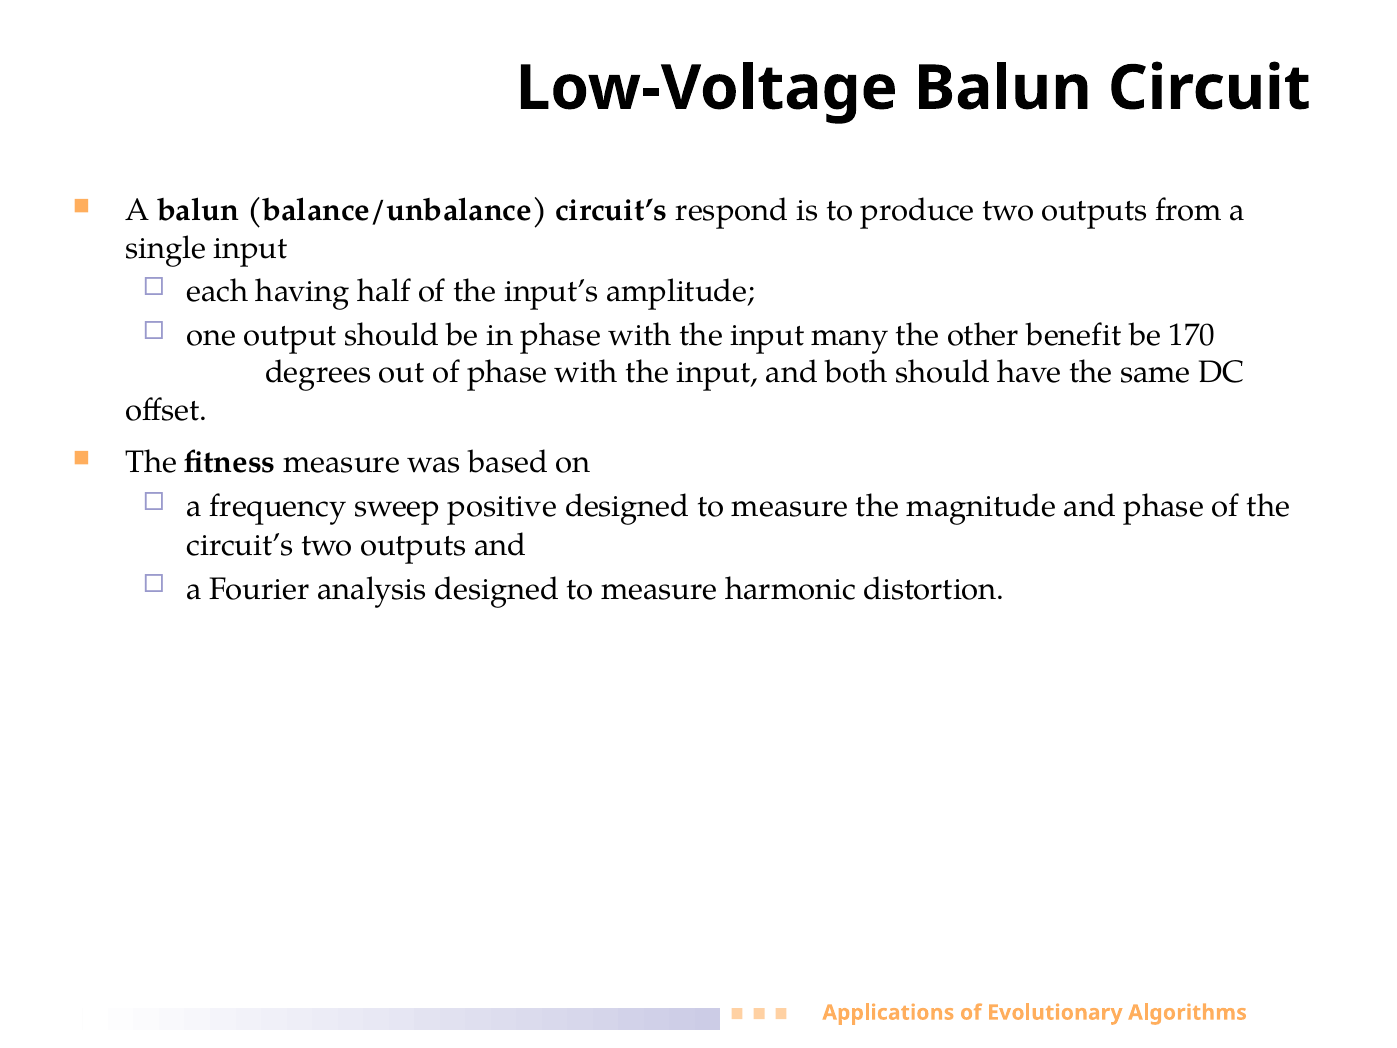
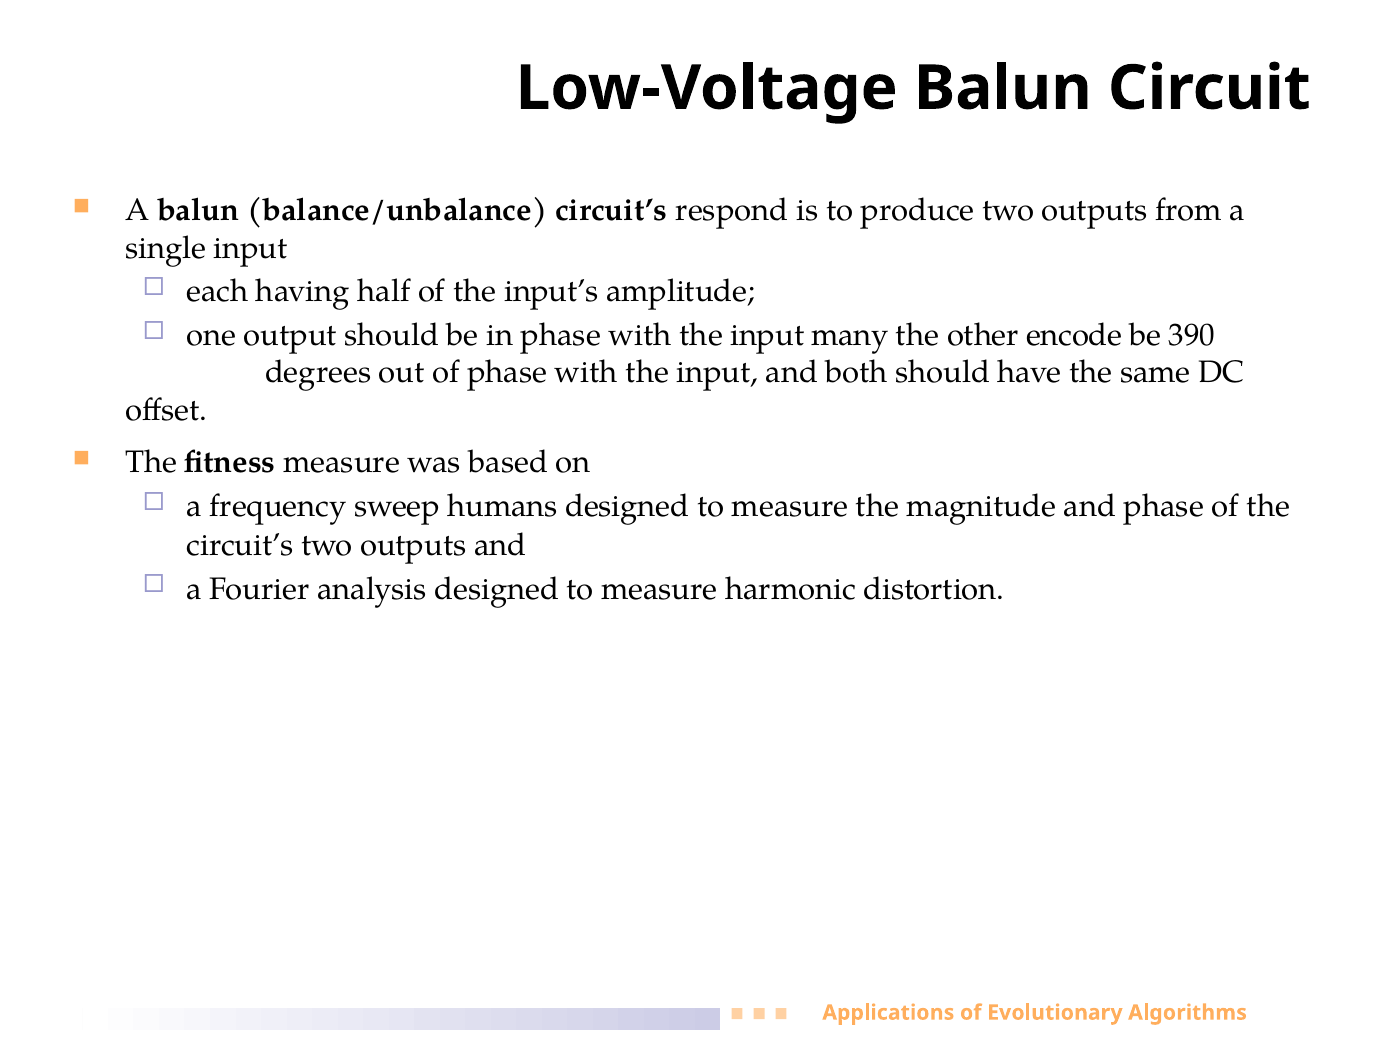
benefit: benefit -> encode
170: 170 -> 390
positive: positive -> humans
